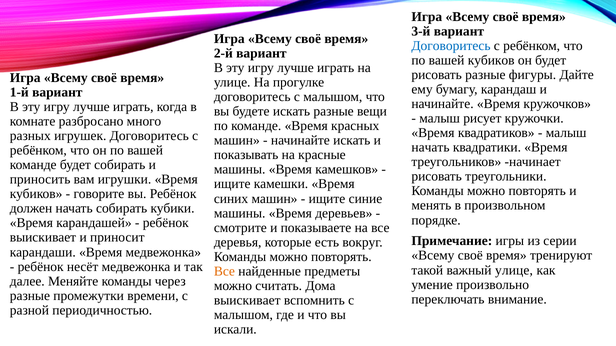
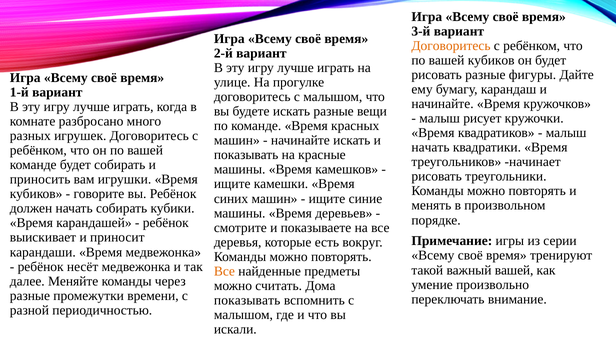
Договоритесь at (451, 46) colour: blue -> orange
важный улице: улице -> вашей
выискивает at (247, 301): выискивает -> показывать
